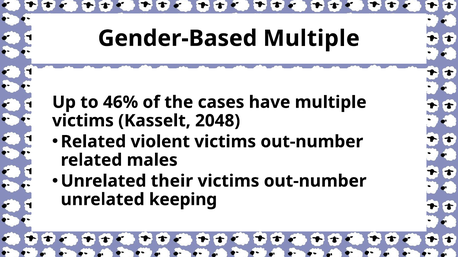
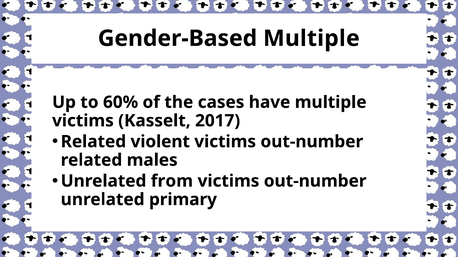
46%: 46% -> 60%
2048: 2048 -> 2017
their: their -> from
keeping: keeping -> primary
